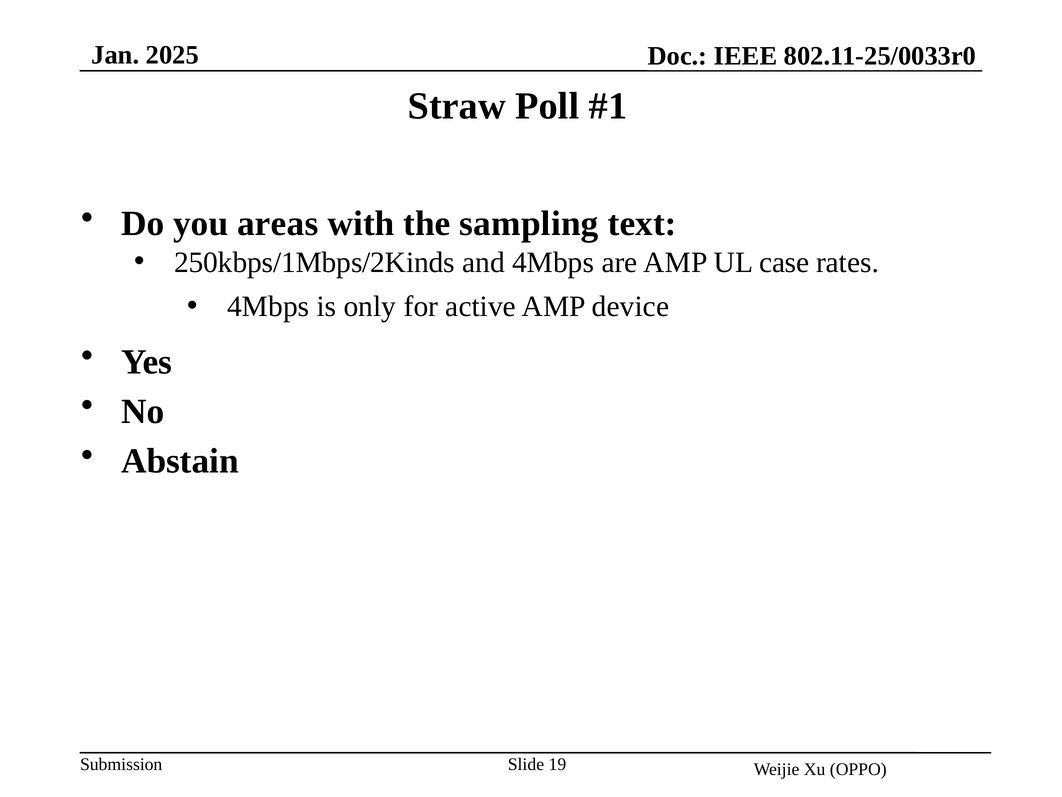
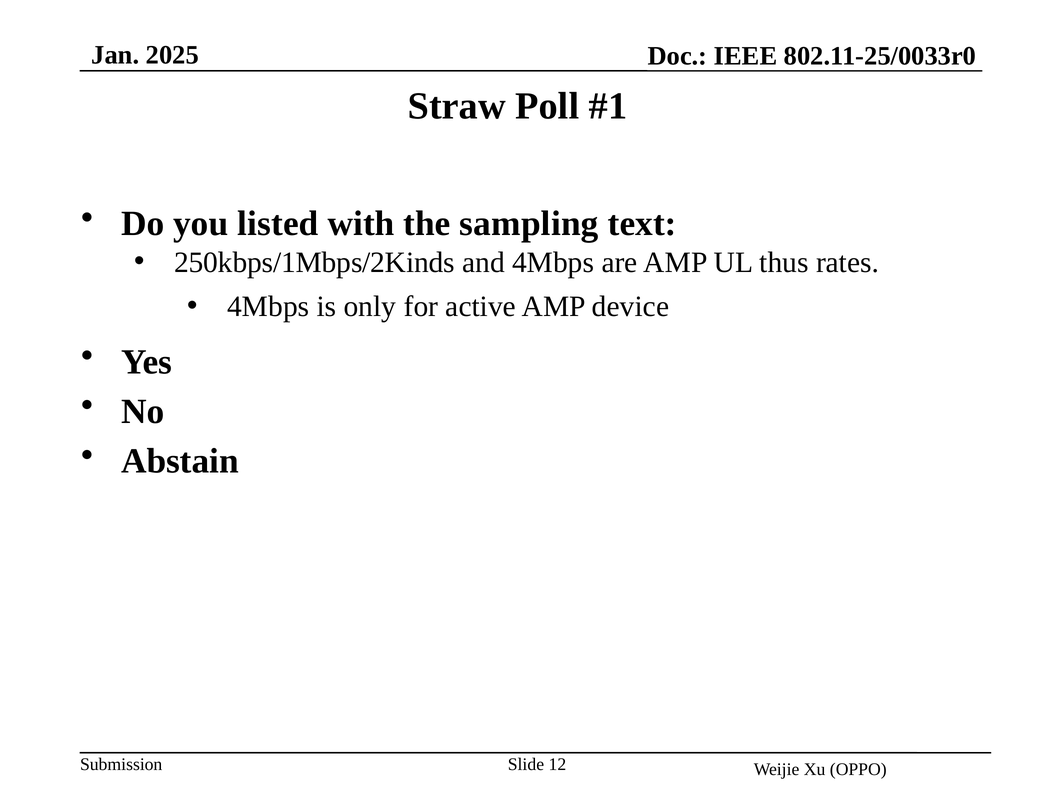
areas: areas -> listed
case: case -> thus
19: 19 -> 12
